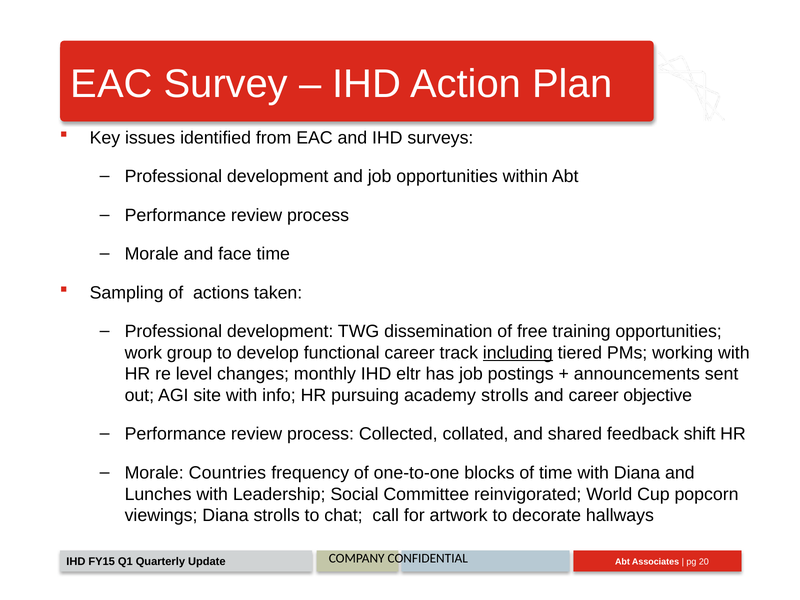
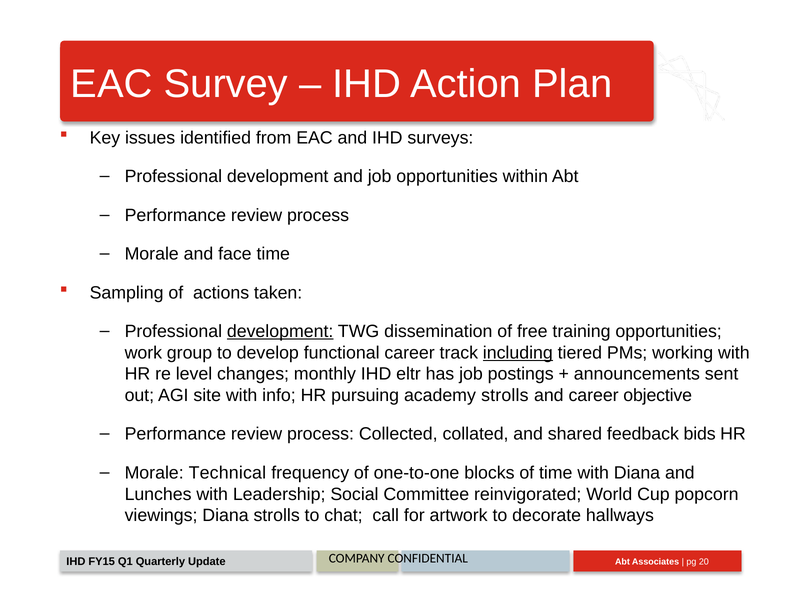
development at (280, 331) underline: none -> present
shift: shift -> bids
Countries: Countries -> Technical
